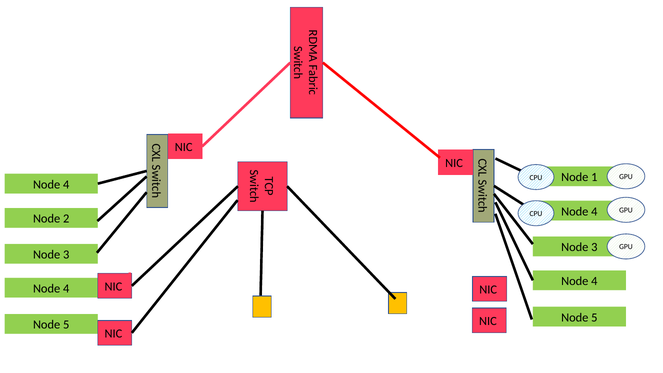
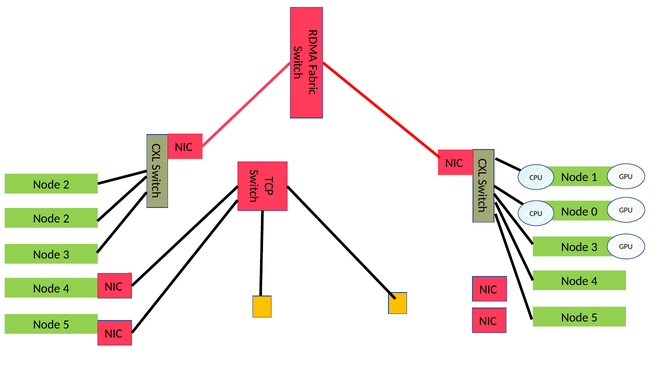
4 at (66, 184): 4 -> 2
4 at (594, 211): 4 -> 0
